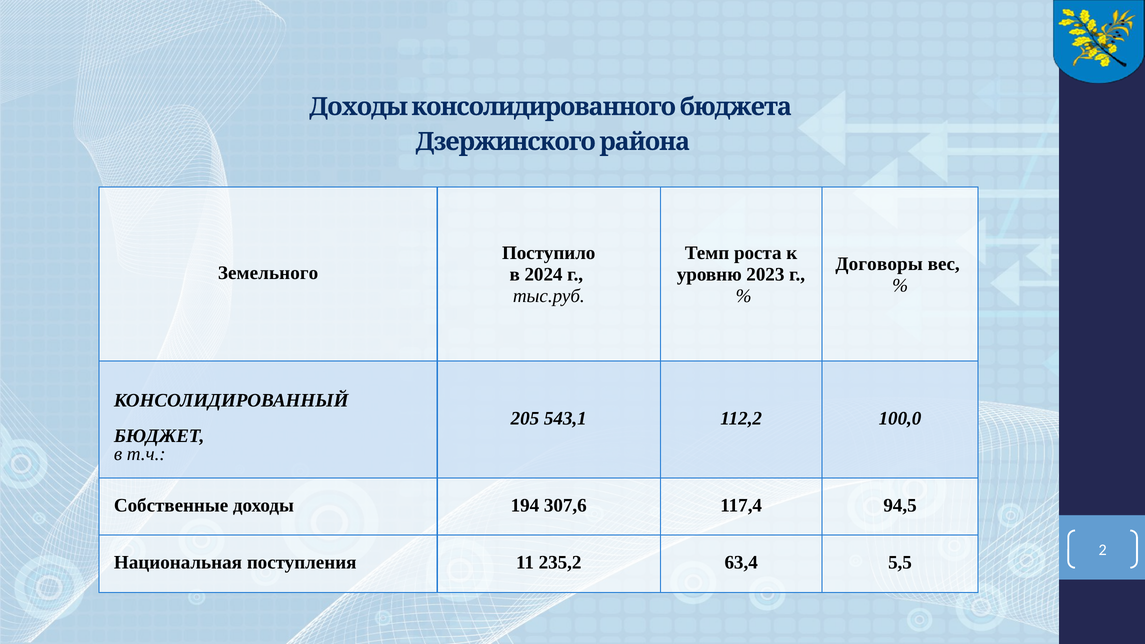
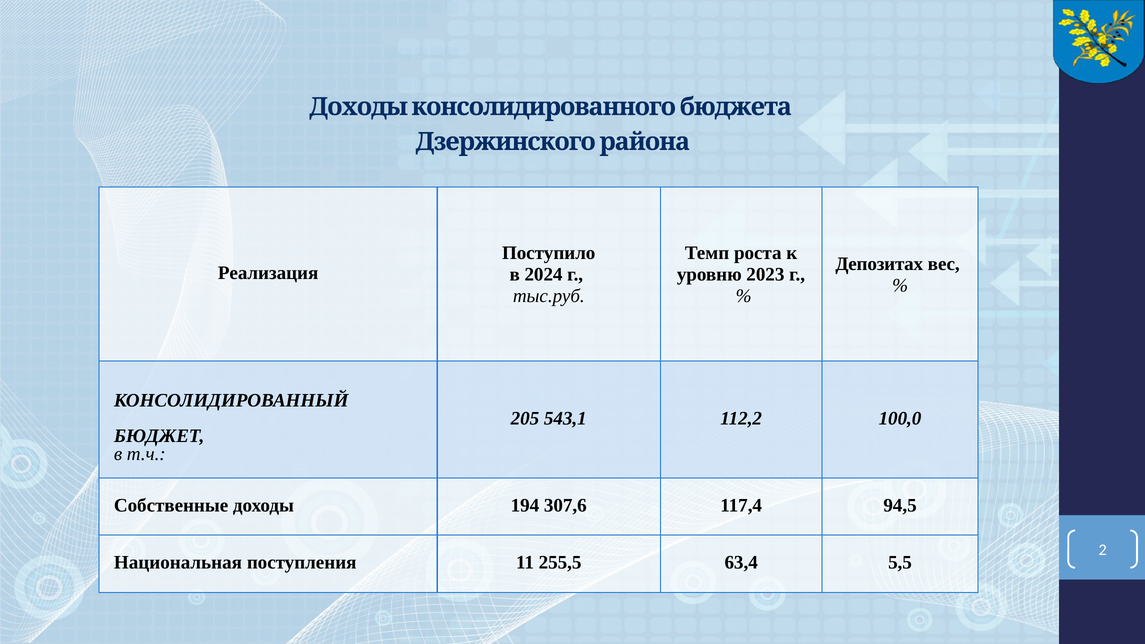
Договоры: Договоры -> Депозитах
Земельного: Земельного -> Реализация
235,2: 235,2 -> 255,5
